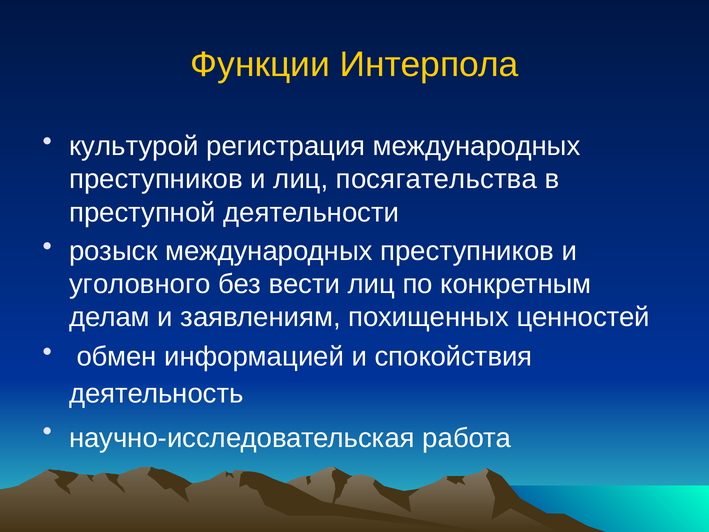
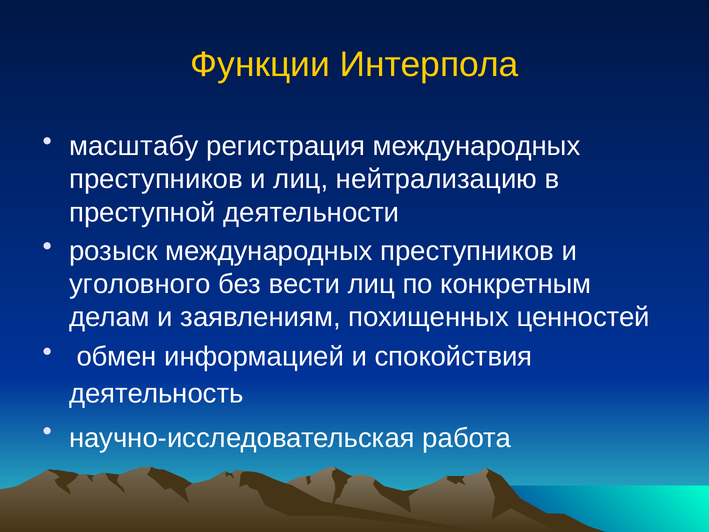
культурой: культурой -> масштабу
посягательства: посягательства -> нейтрализацию
